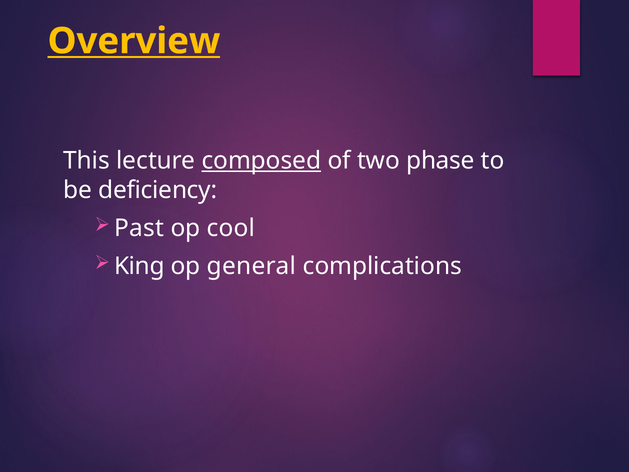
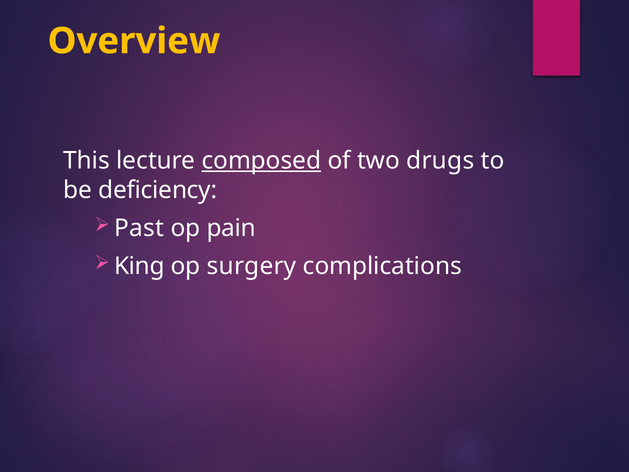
Overview underline: present -> none
phase: phase -> drugs
cool: cool -> pain
general: general -> surgery
